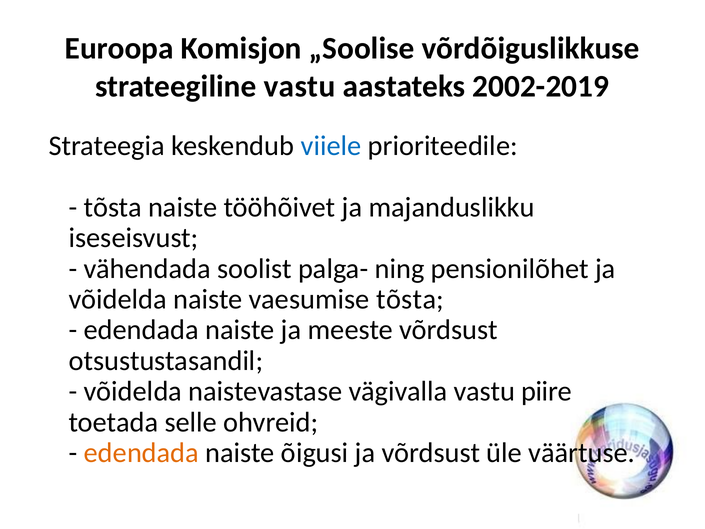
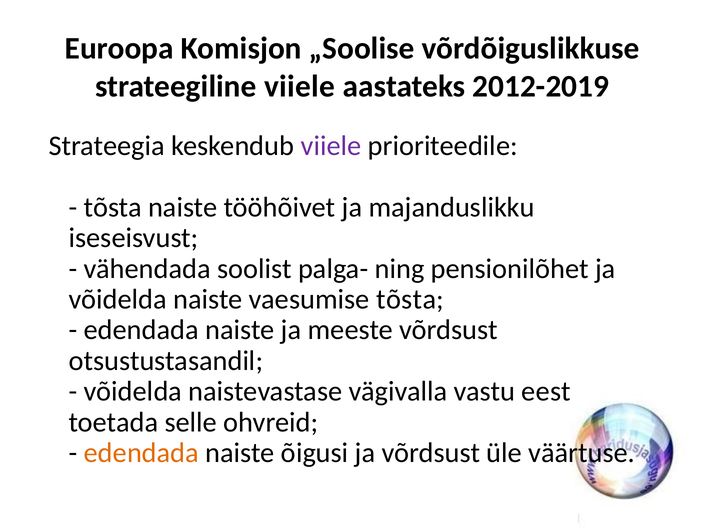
strateegiline vastu: vastu -> viiele
2002-2019: 2002-2019 -> 2012-2019
viiele at (331, 146) colour: blue -> purple
piire: piire -> eest
